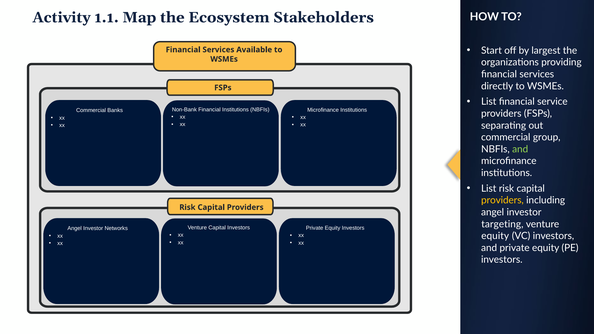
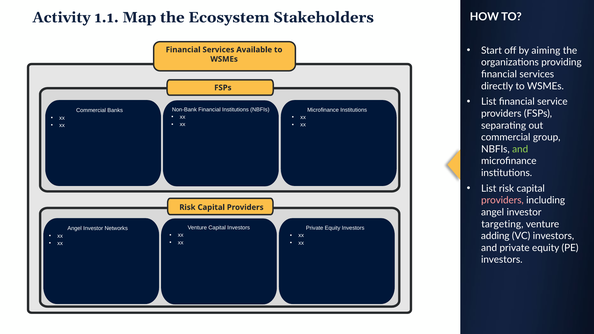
largest: largest -> aiming
providers at (502, 200) colour: yellow -> pink
equity at (495, 236): equity -> adding
